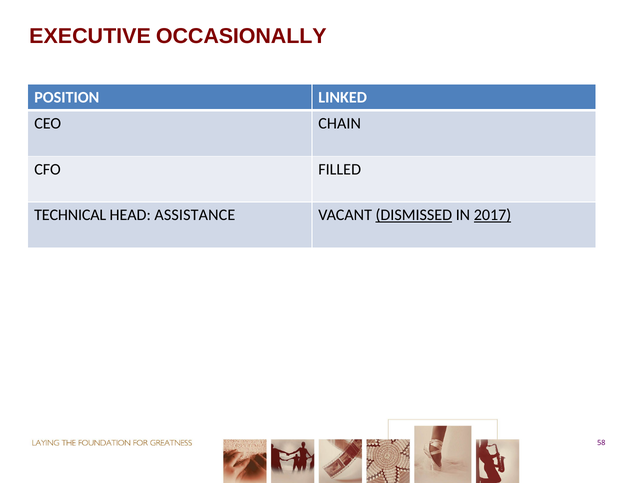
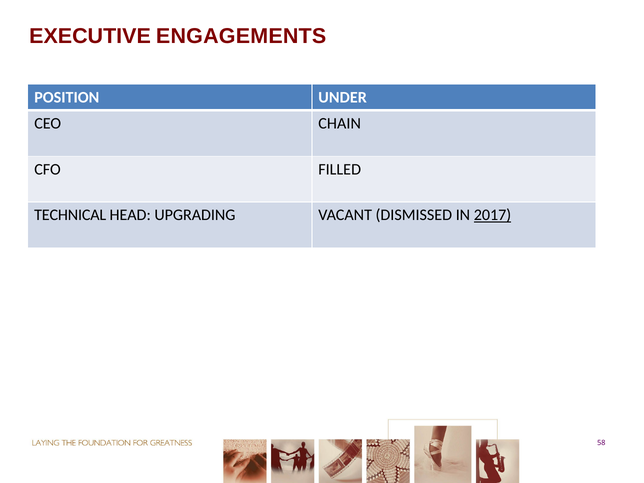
OCCASIONALLY: OCCASIONALLY -> ENGAGEMENTS
LINKED: LINKED -> UNDER
ASSISTANCE: ASSISTANCE -> UPGRADING
DISMISSED underline: present -> none
